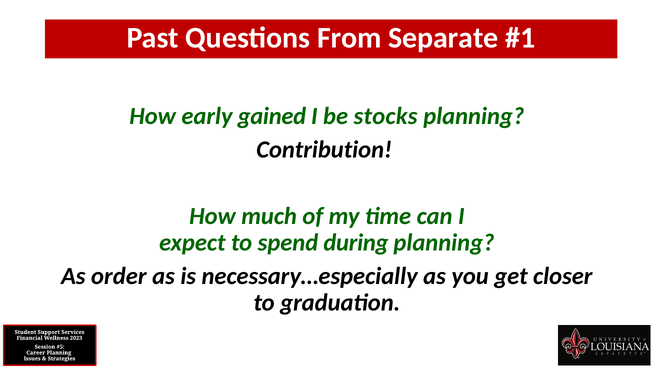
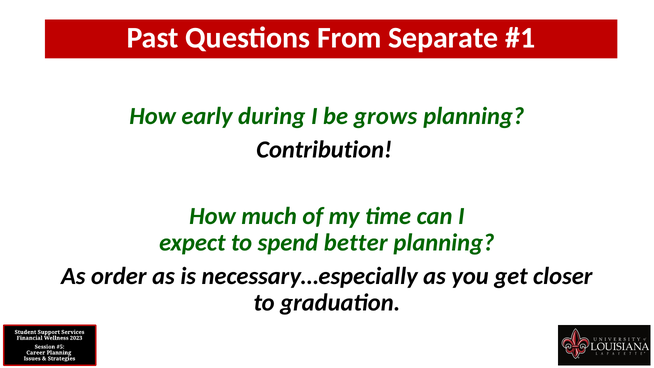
gained: gained -> during
stocks: stocks -> grows
during: during -> better
